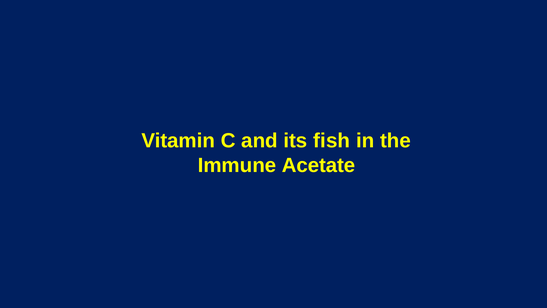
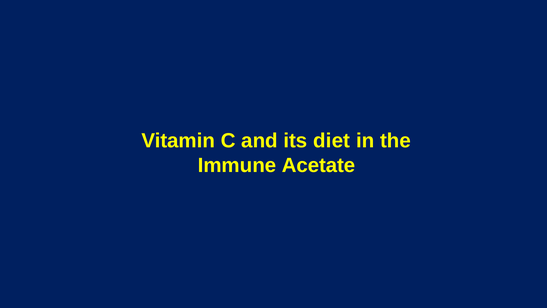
fish: fish -> diet
